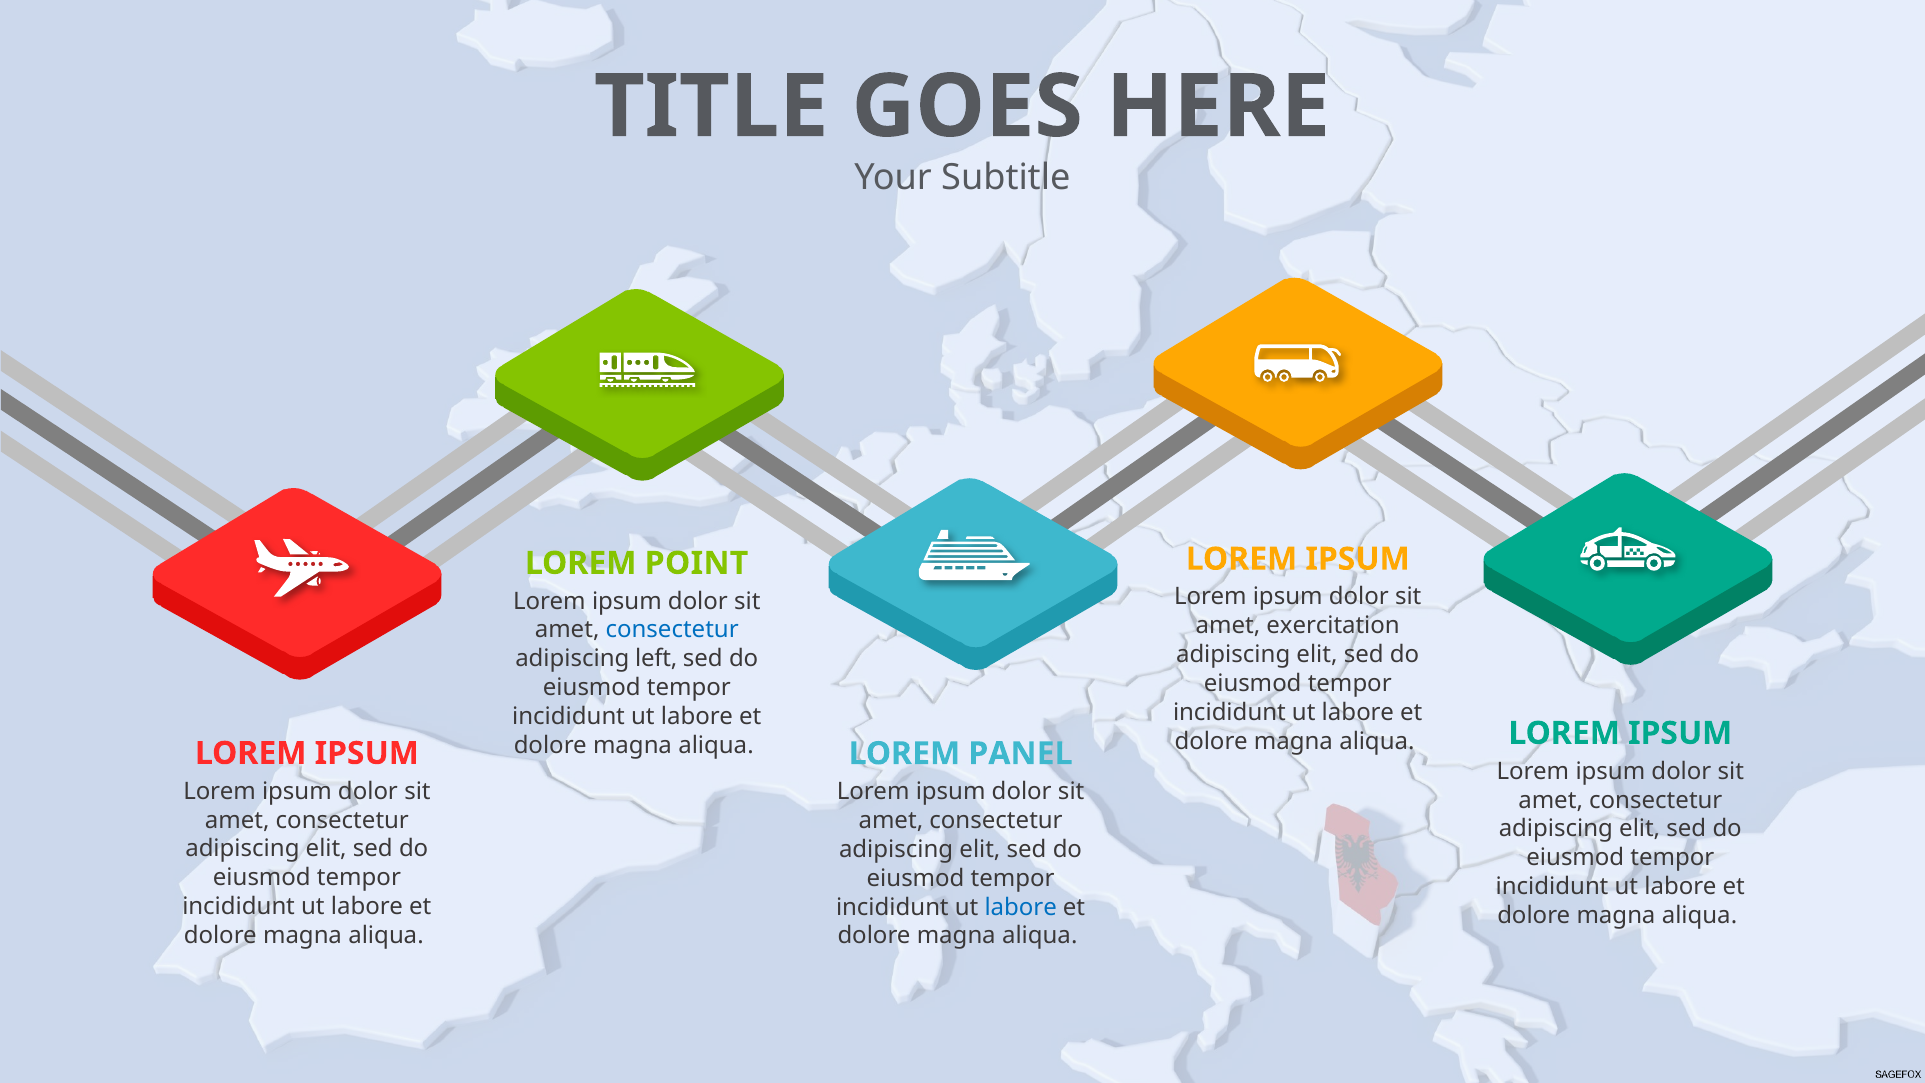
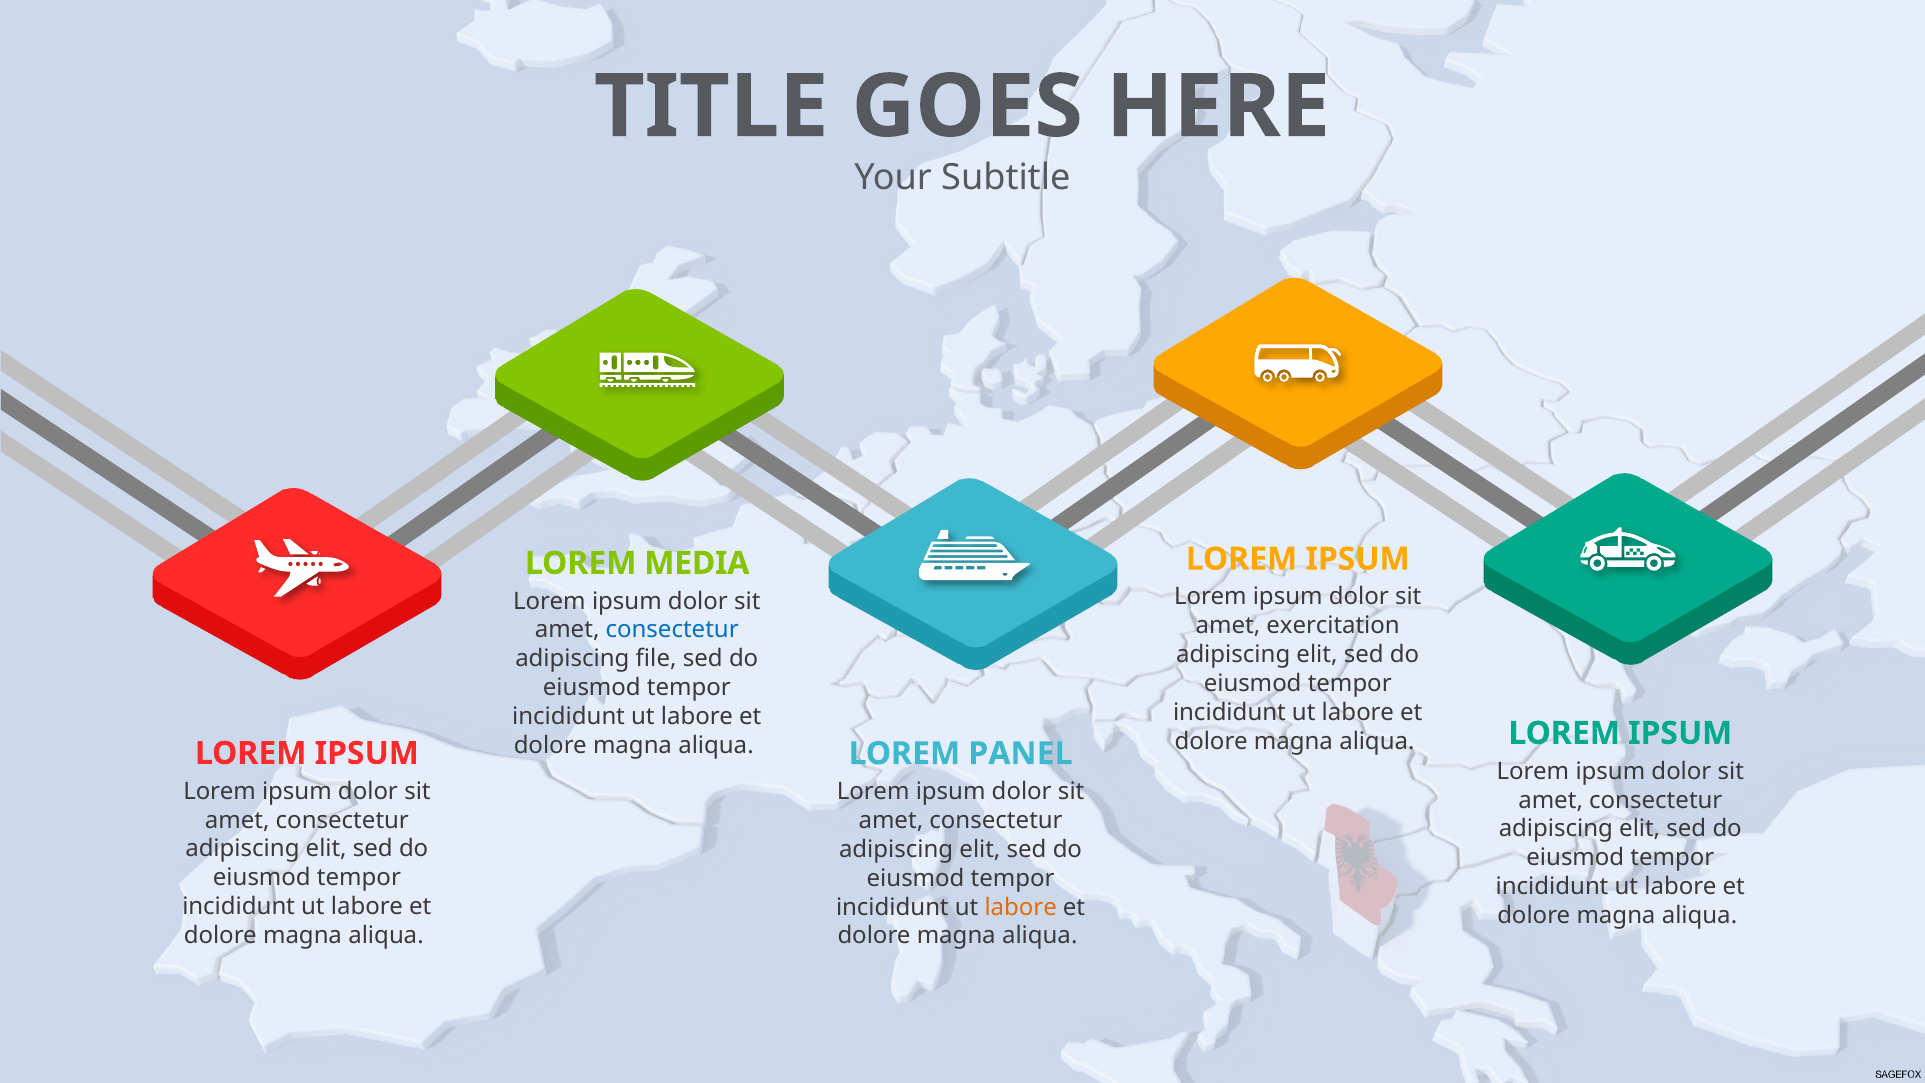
POINT: POINT -> MEDIA
left: left -> file
labore at (1021, 907) colour: blue -> orange
